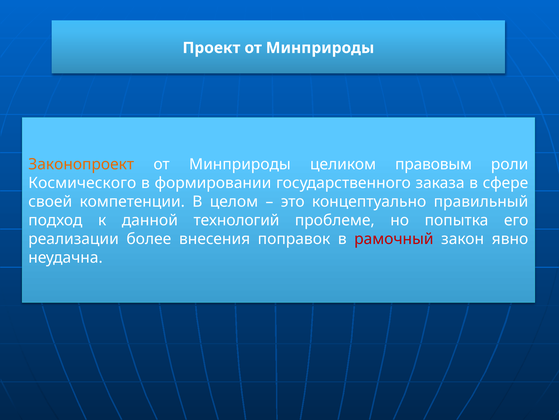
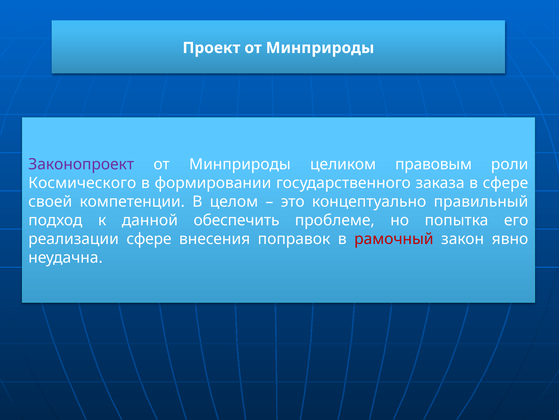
Законопроект colour: orange -> purple
технологий: технологий -> обеспечить
реализации более: более -> сфере
